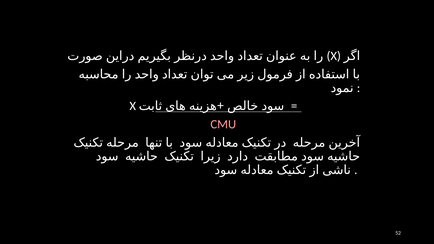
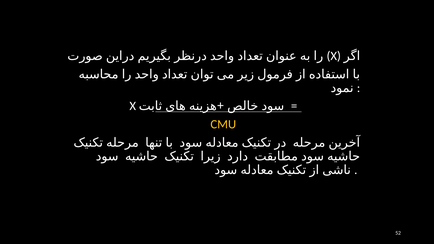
CMU colour: pink -> yellow
